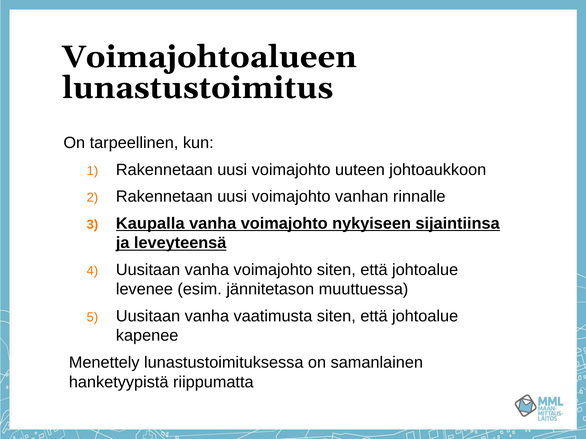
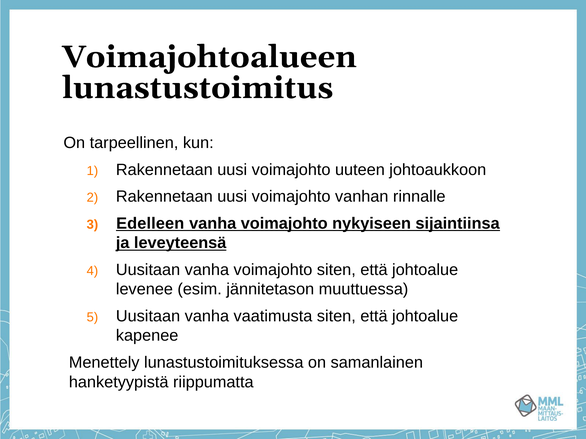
Kaupalla: Kaupalla -> Edelleen
